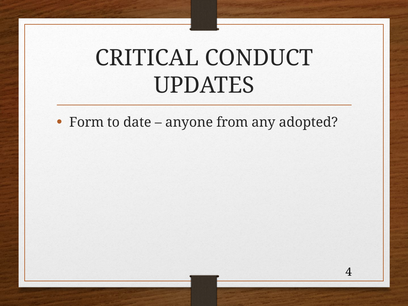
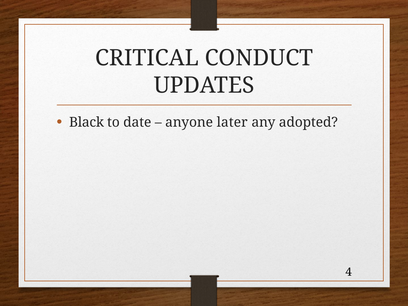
Form: Form -> Black
from: from -> later
